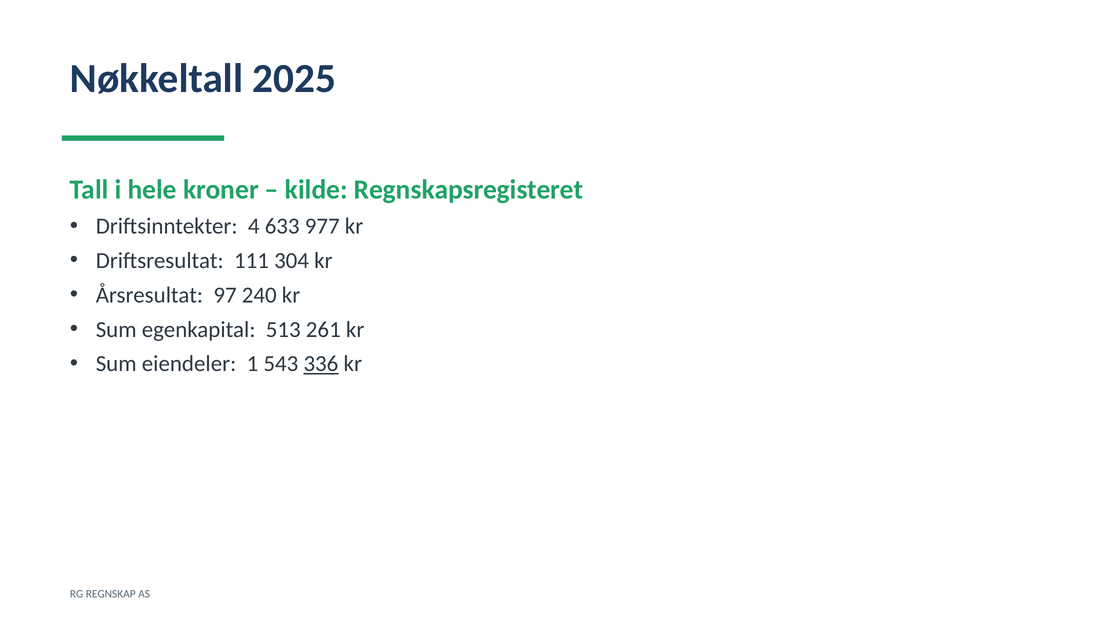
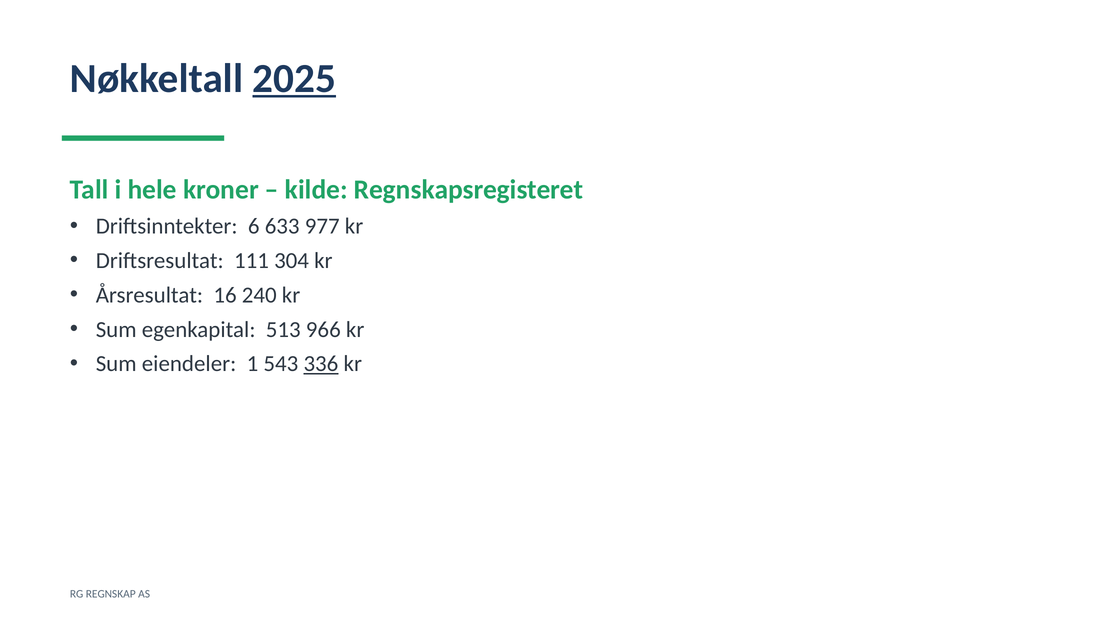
2025 underline: none -> present
4: 4 -> 6
97: 97 -> 16
261: 261 -> 966
